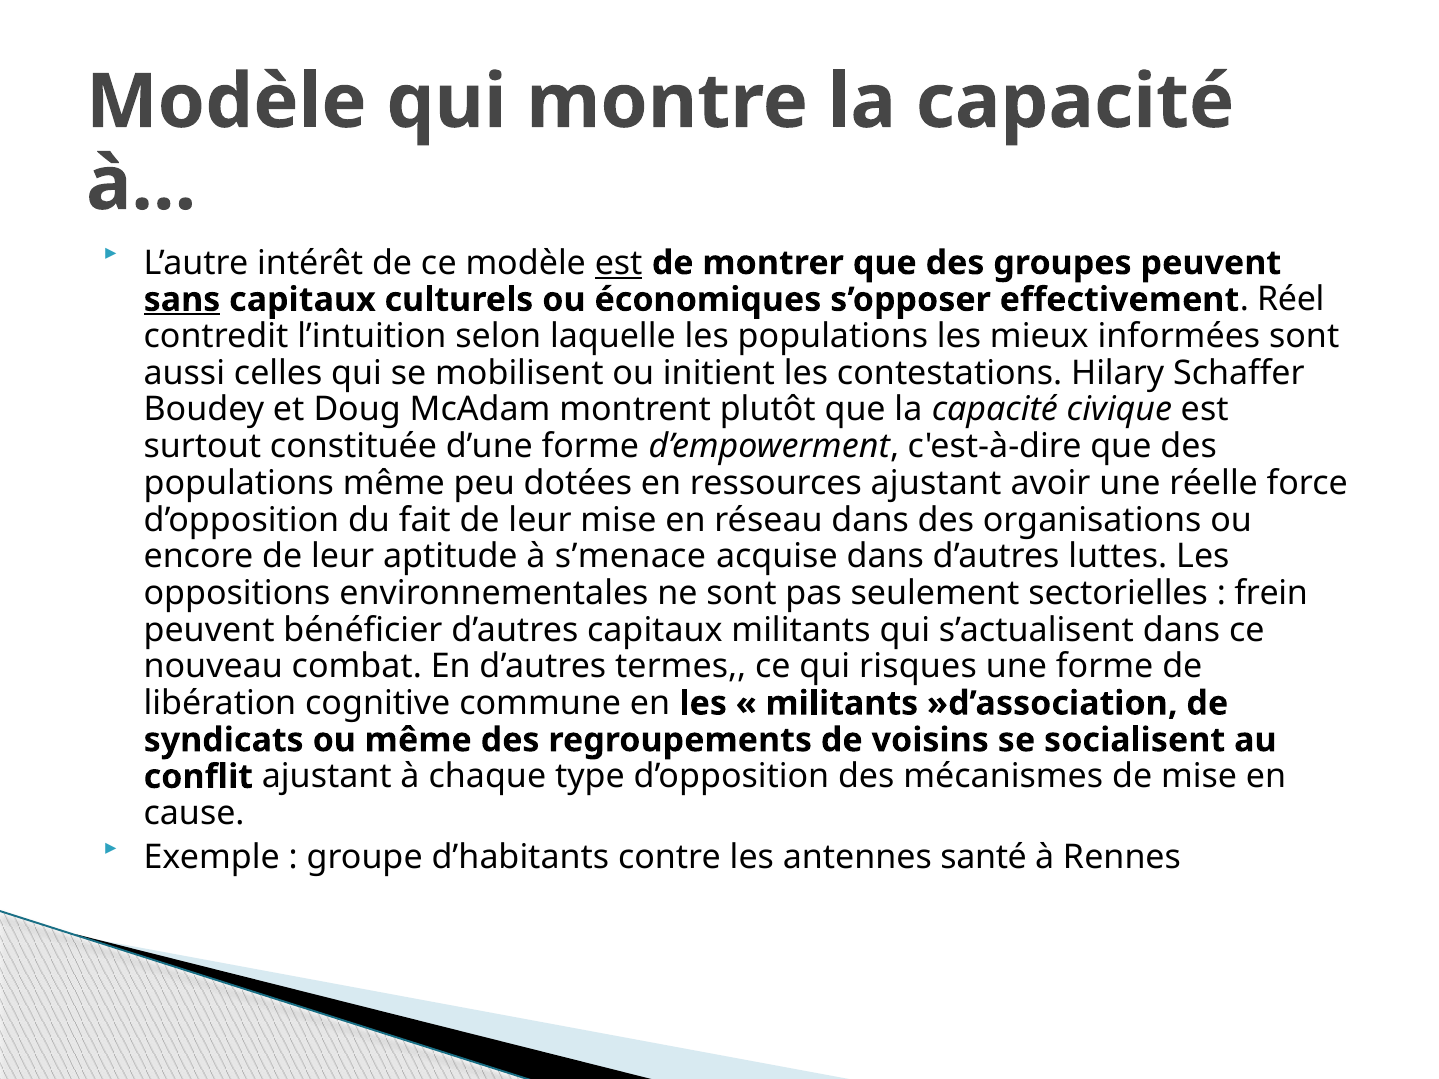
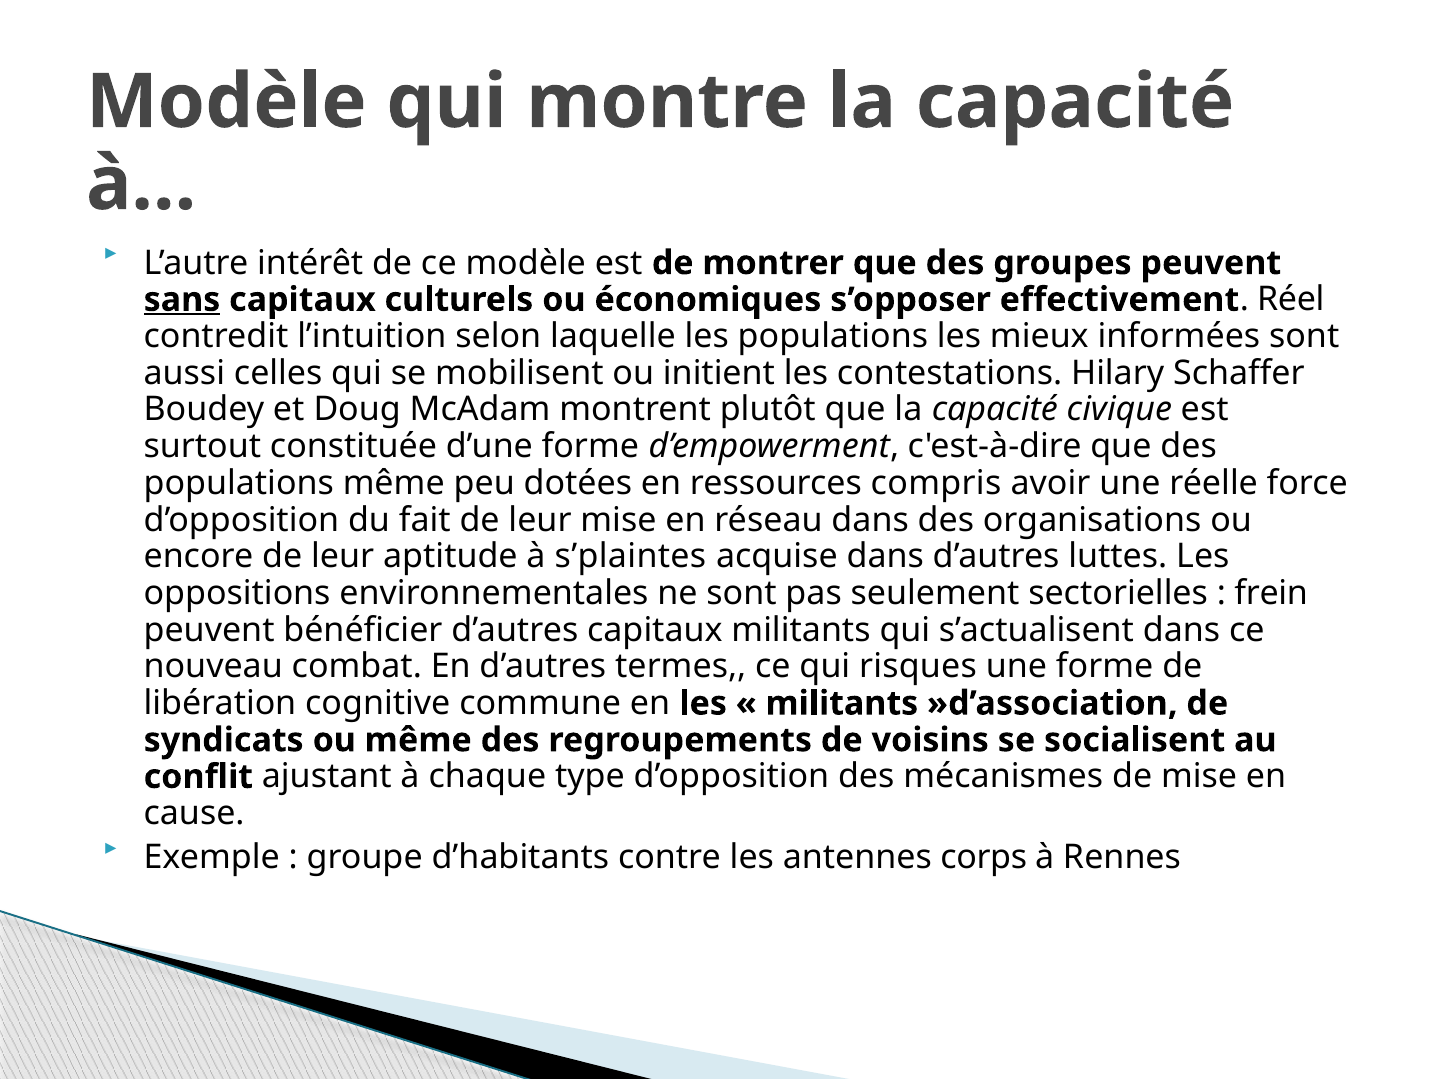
est at (619, 263) underline: present -> none
ressources ajustant: ajustant -> compris
s’menace: s’menace -> s’plaintes
santé: santé -> corps
